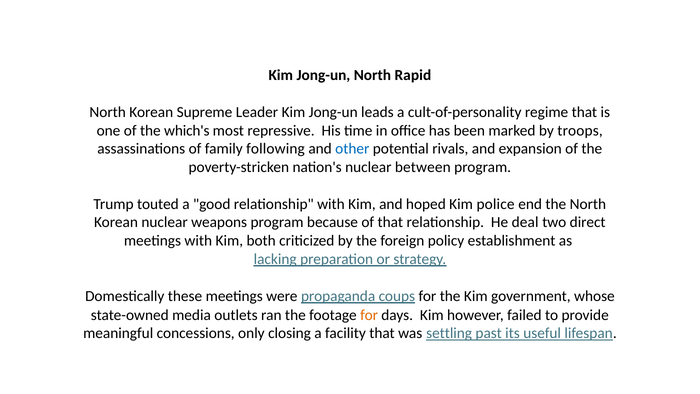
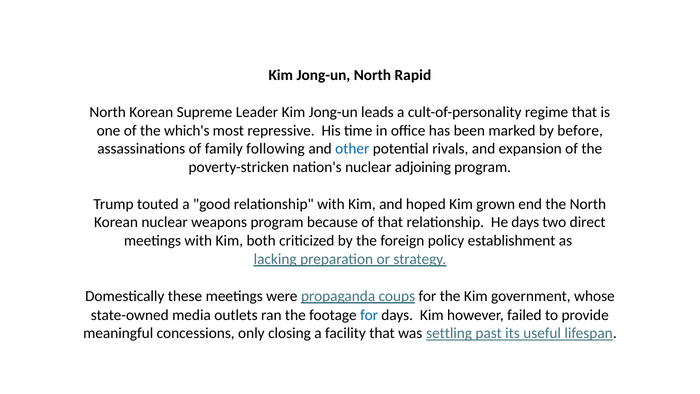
troops: troops -> before
between: between -> adjoining
police: police -> grown
He deal: deal -> days
for at (369, 315) colour: orange -> blue
